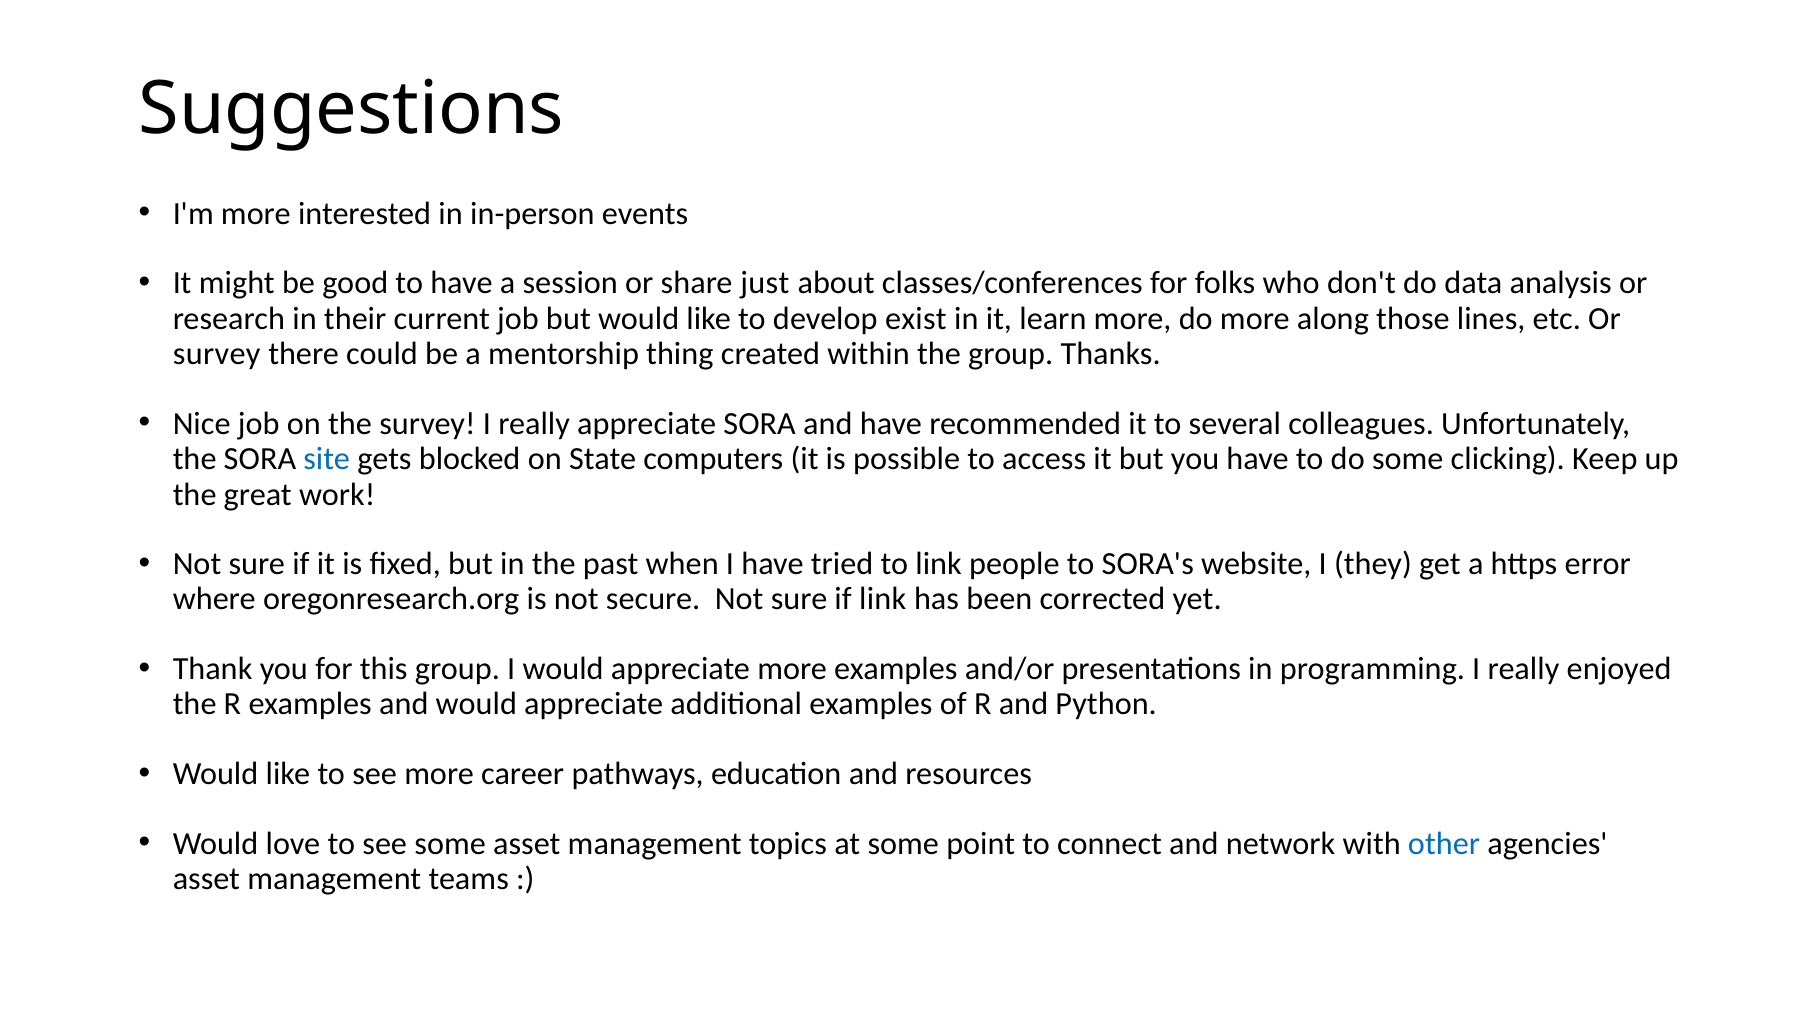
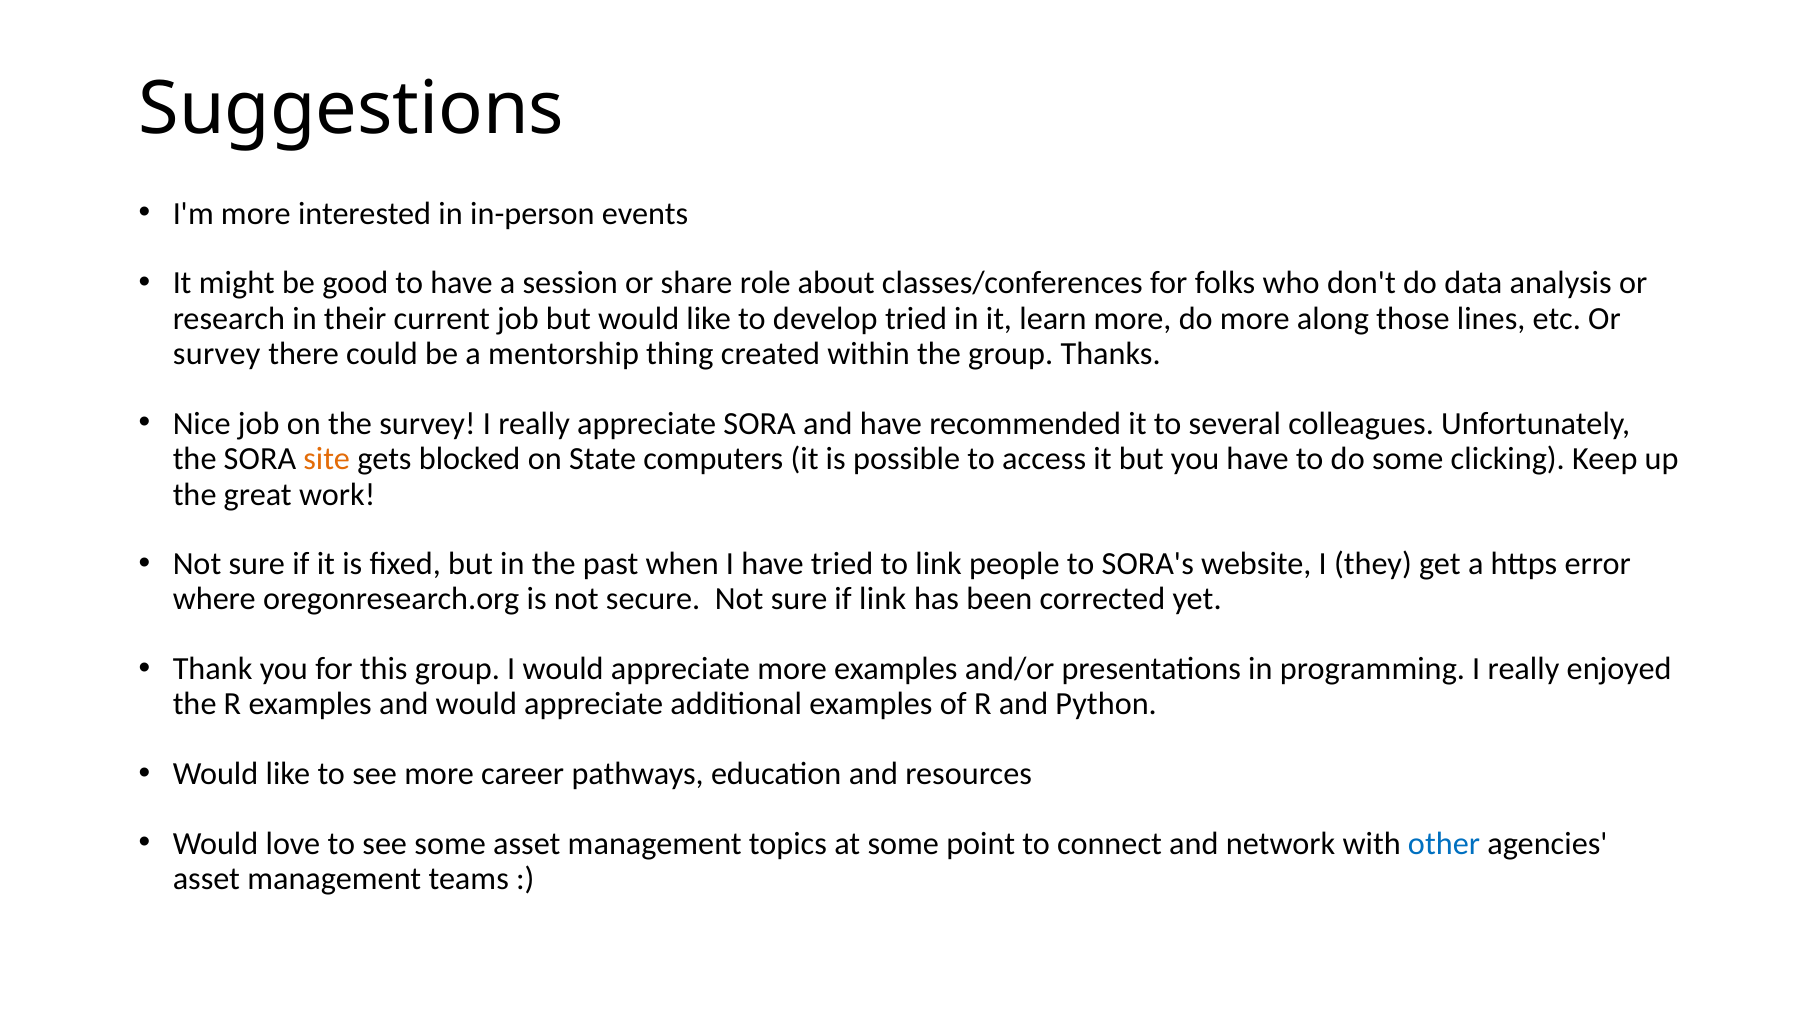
just: just -> role
develop exist: exist -> tried
site colour: blue -> orange
